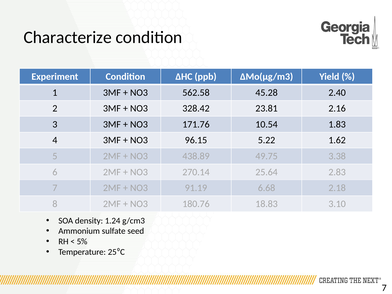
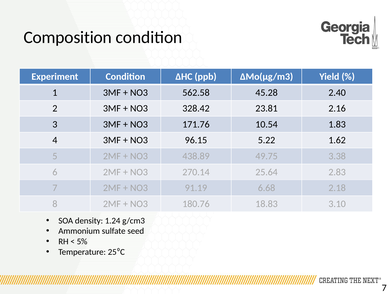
Characterize: Characterize -> Composition
